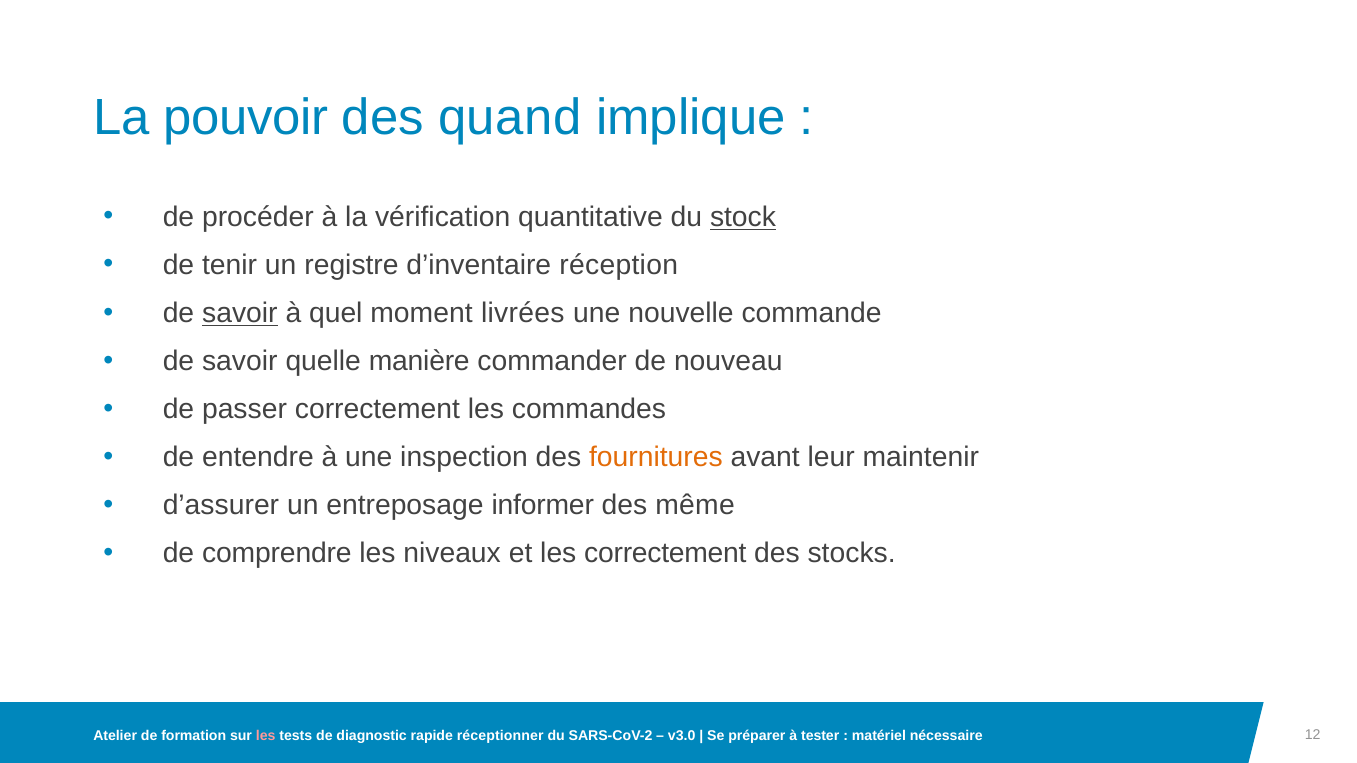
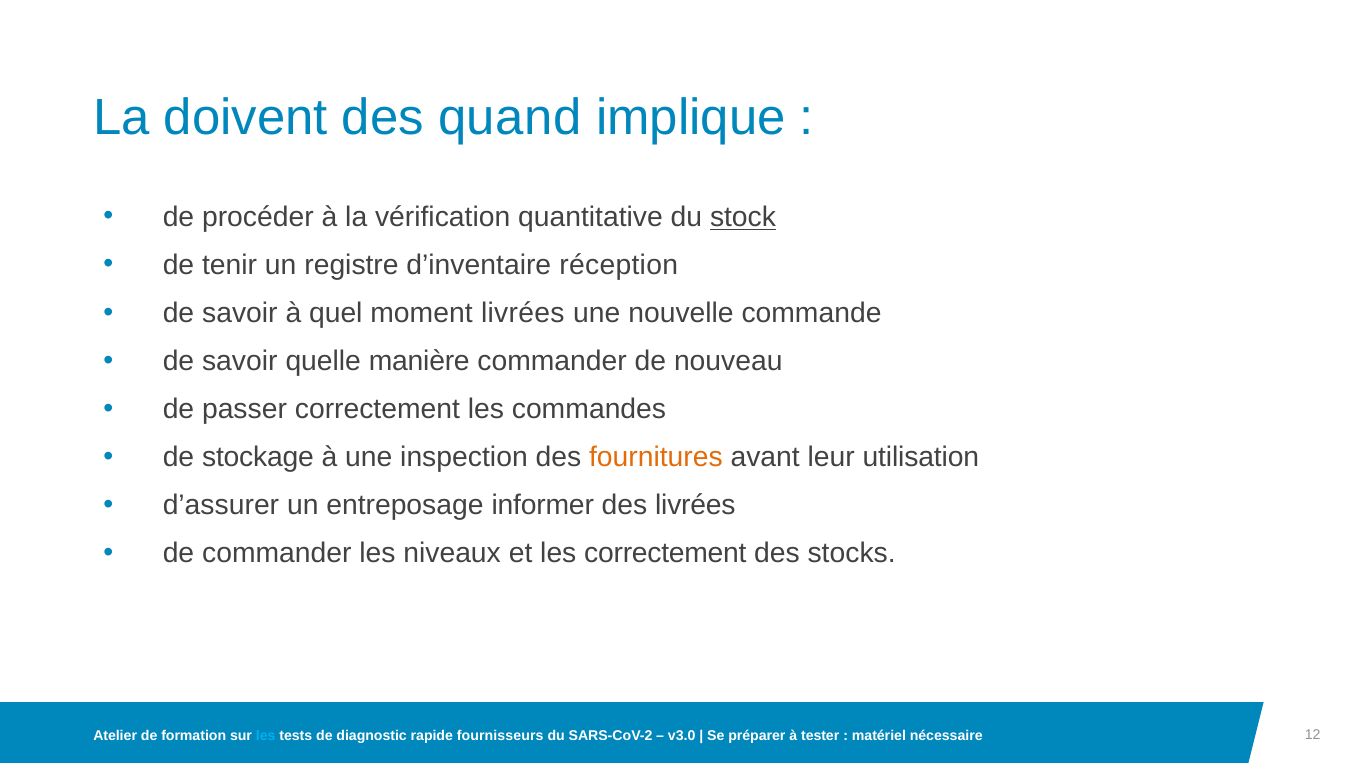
pouvoir: pouvoir -> doivent
savoir at (240, 313) underline: present -> none
entendre: entendre -> stockage
maintenir: maintenir -> utilisation
des même: même -> livrées
de comprendre: comprendre -> commander
les at (266, 736) colour: pink -> light blue
réceptionner: réceptionner -> fournisseurs
